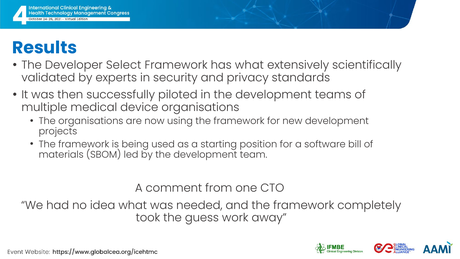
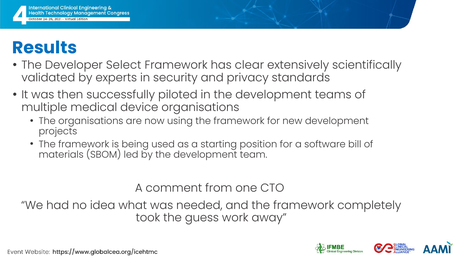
has what: what -> clear
